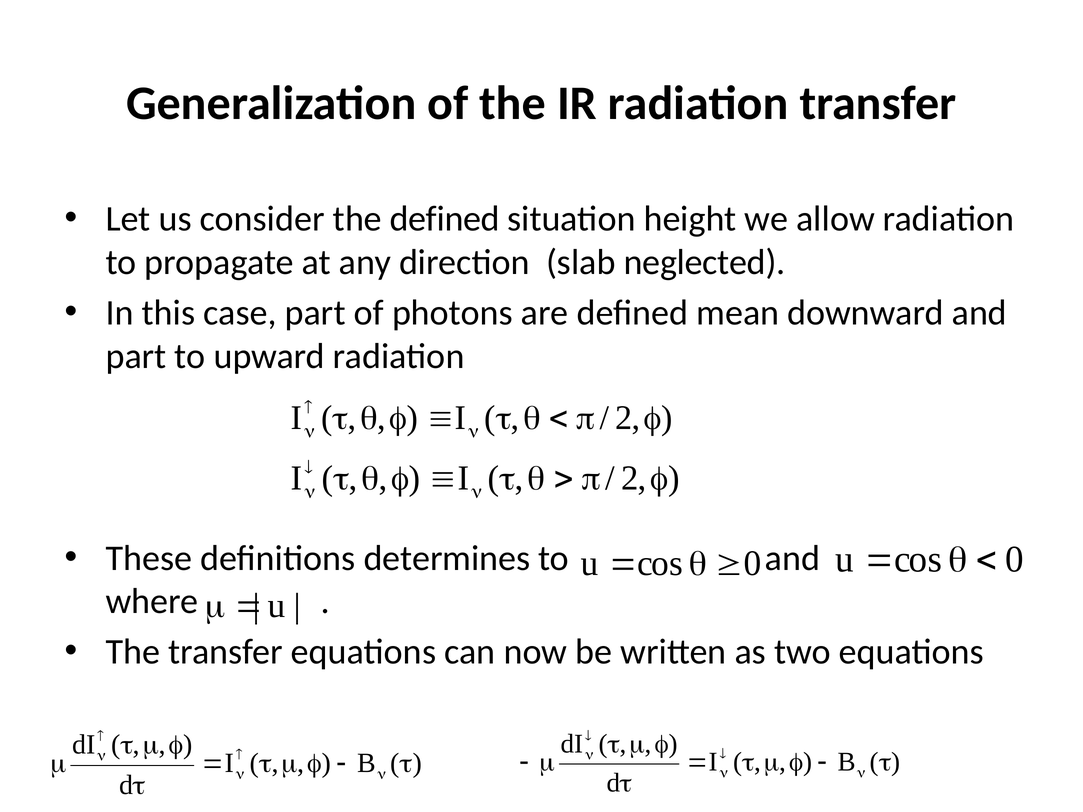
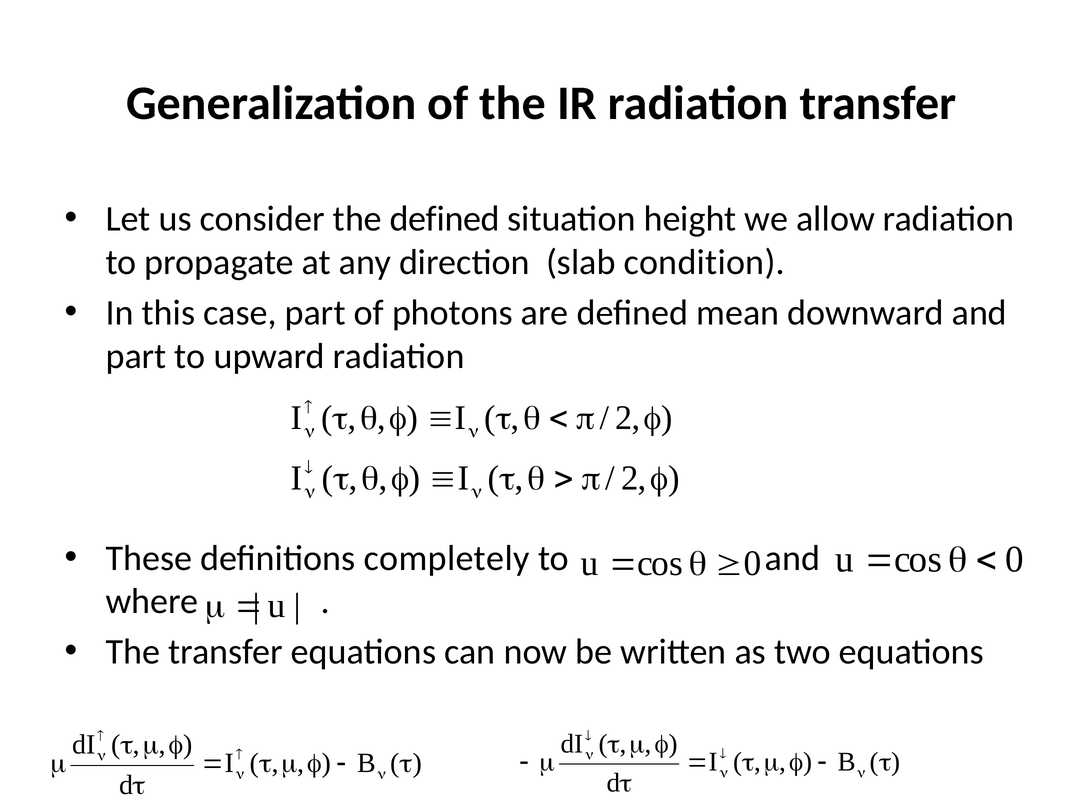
neglected: neglected -> condition
determines: determines -> completely
